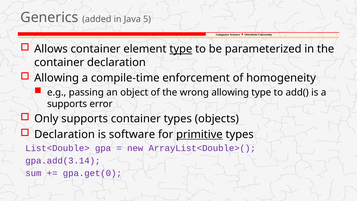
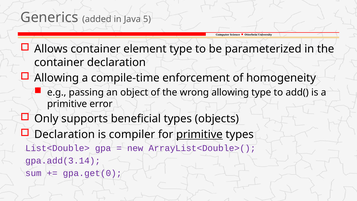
type at (181, 49) underline: present -> none
supports at (67, 104): supports -> primitive
supports container: container -> beneficial
software: software -> compiler
